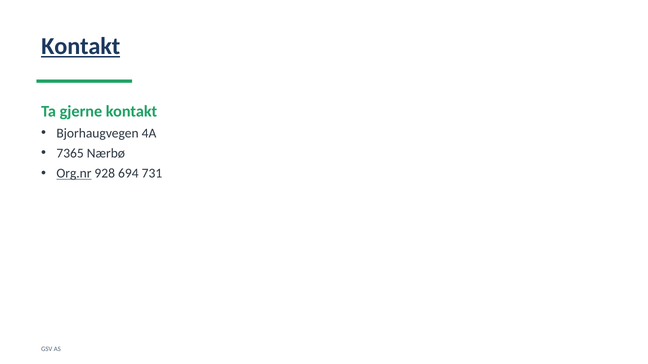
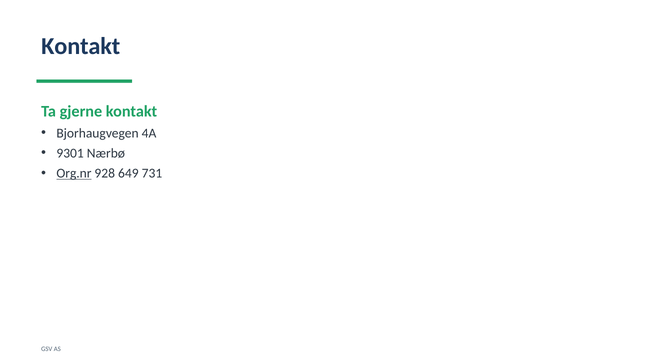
Kontakt at (81, 46) underline: present -> none
7365: 7365 -> 9301
694: 694 -> 649
